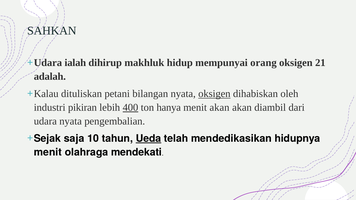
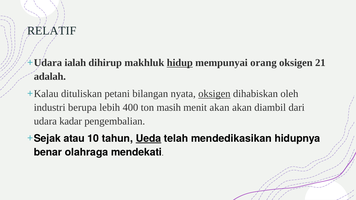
SAHKAN: SAHKAN -> RELATIF
hidup underline: none -> present
pikiran: pikiran -> berupa
400 underline: present -> none
hanya: hanya -> masih
udara nyata: nyata -> kadar
saja: saja -> atau
menit at (48, 152): menit -> benar
